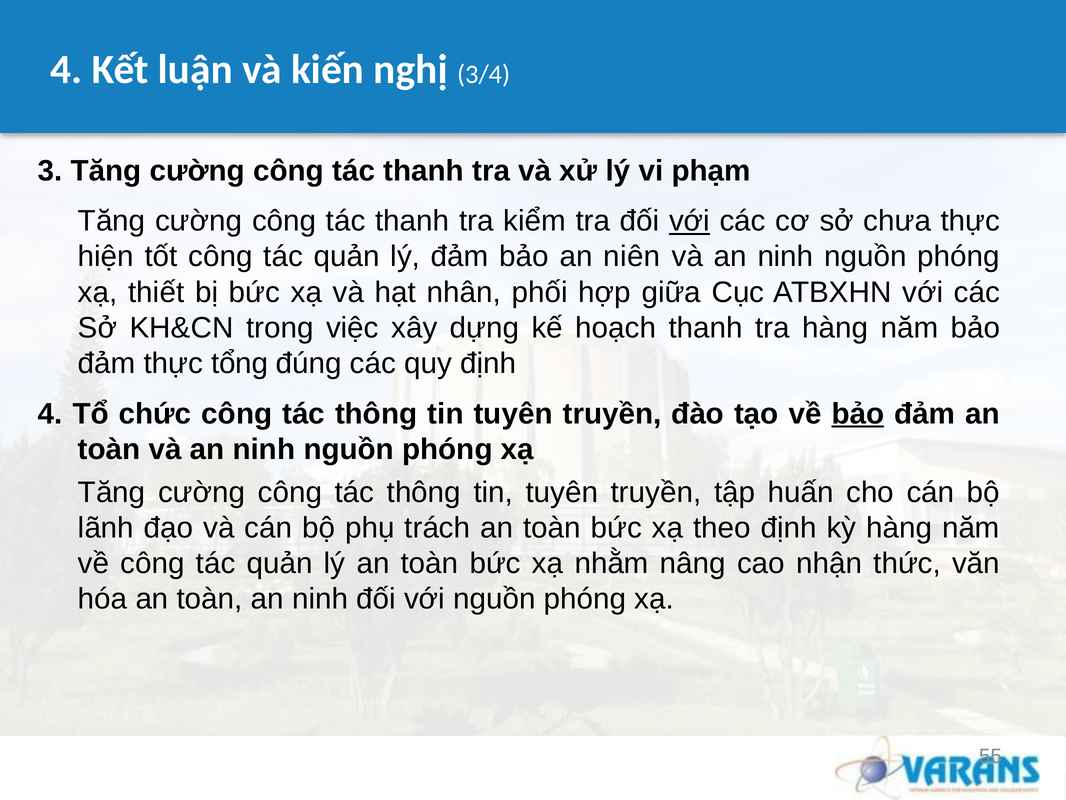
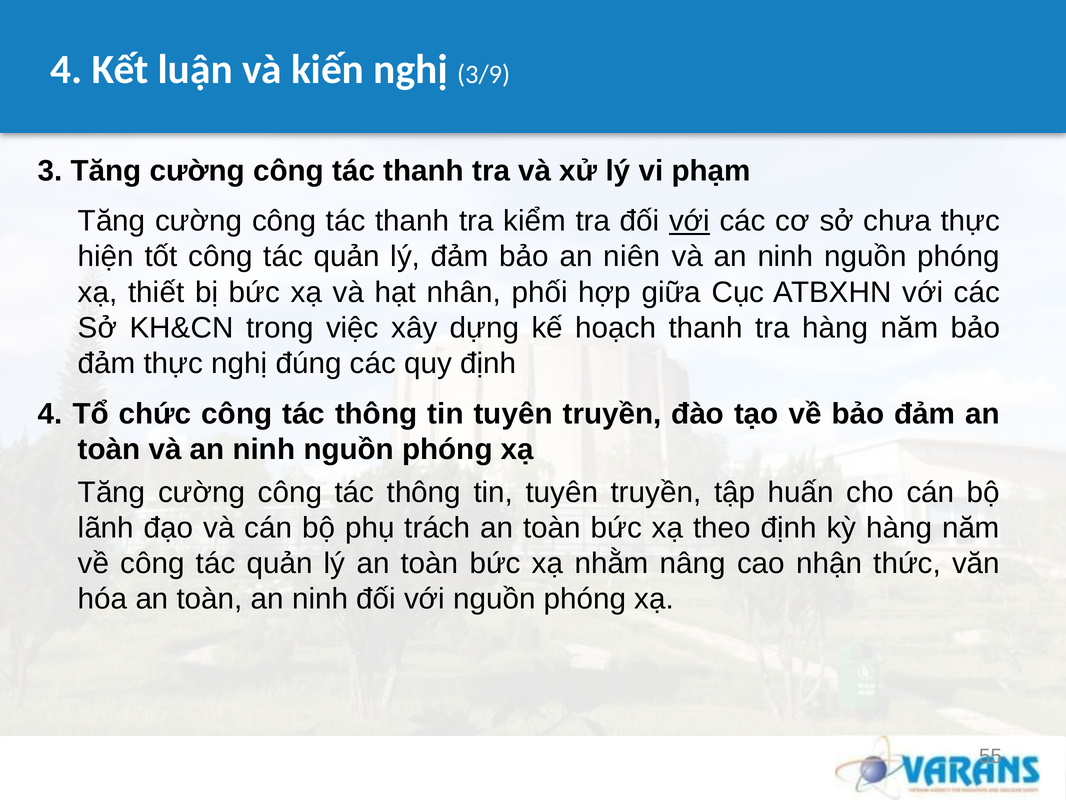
3/4: 3/4 -> 3/9
thực tổng: tổng -> nghị
bảo at (858, 414) underline: present -> none
